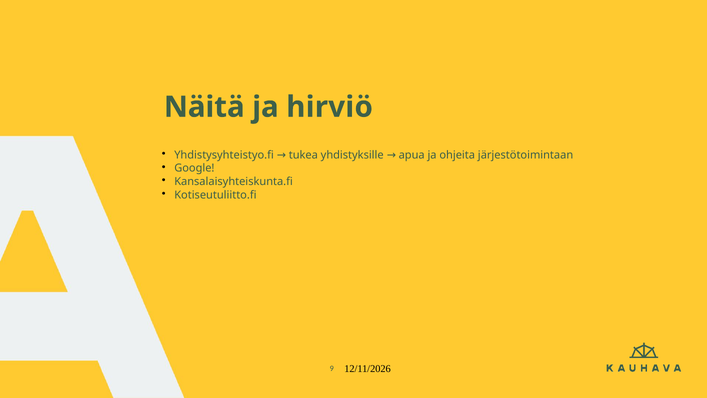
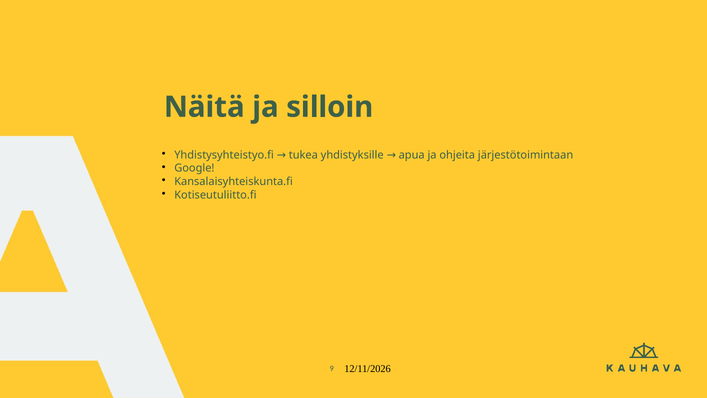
hirviö: hirviö -> silloin
